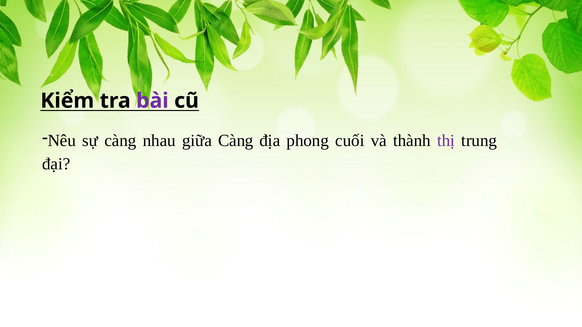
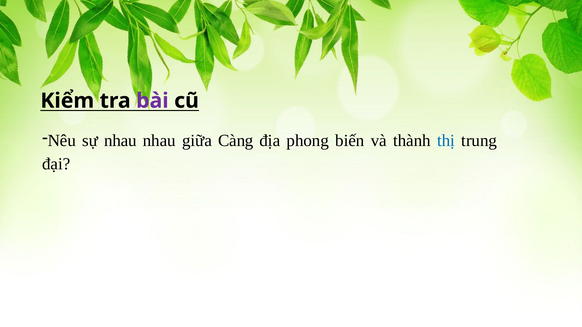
sự càng: càng -> nhau
cuối: cuối -> biến
thị colour: purple -> blue
